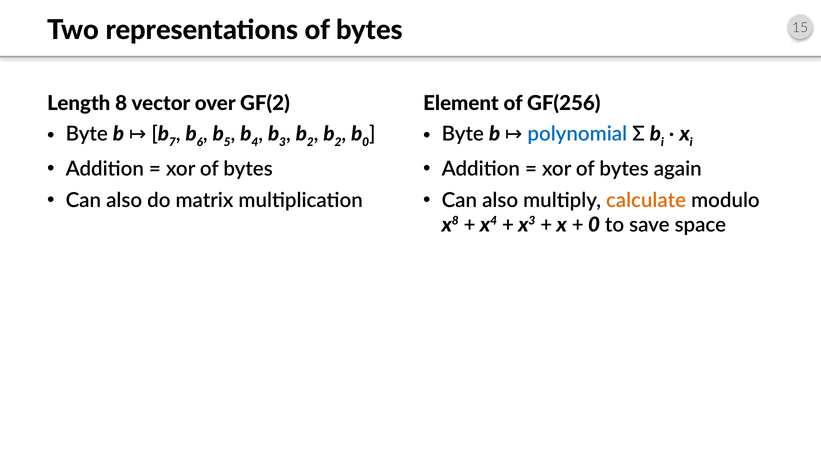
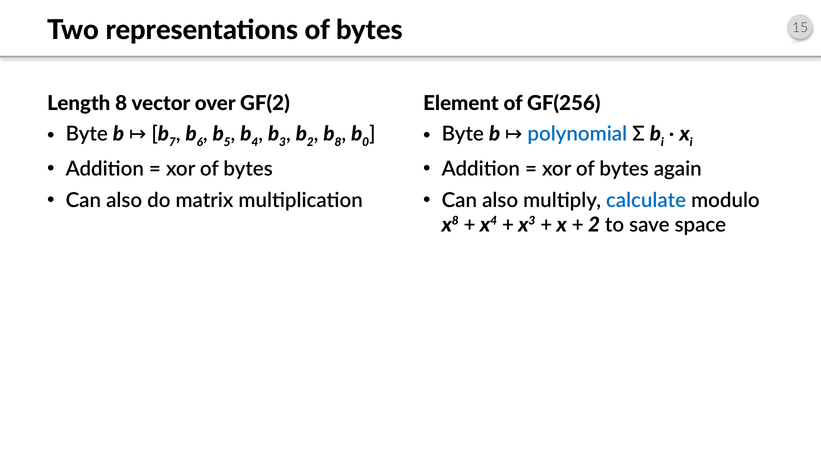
2 at (338, 142): 2 -> 8
calculate colour: orange -> blue
0 at (594, 225): 0 -> 2
